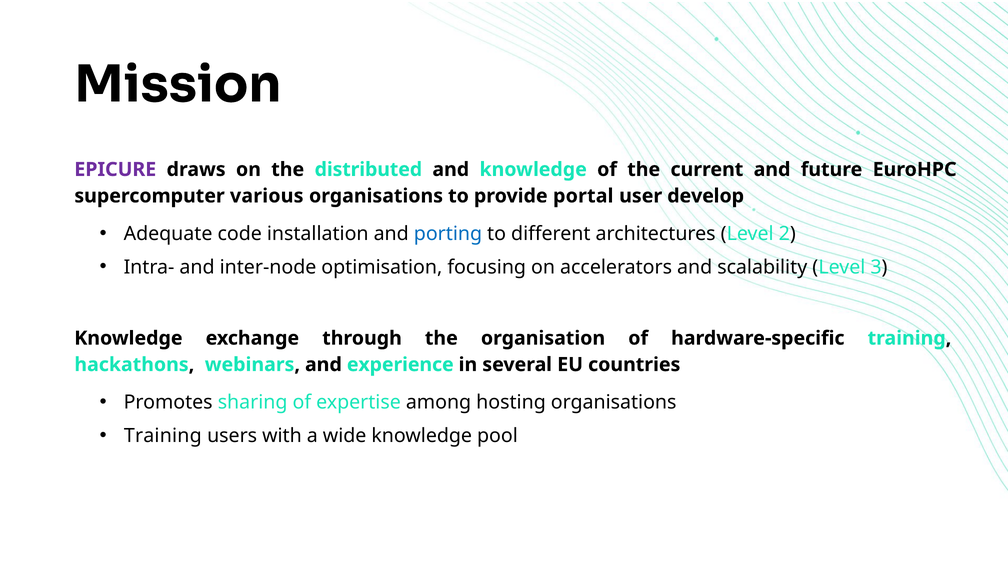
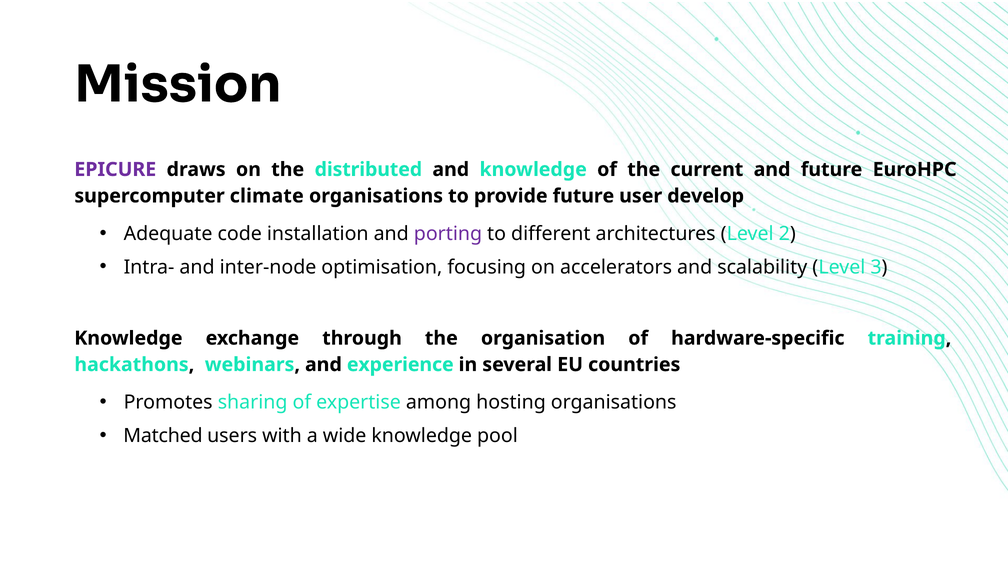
various: various -> climate
provide portal: portal -> future
porting colour: blue -> purple
Training at (163, 436): Training -> Matched
